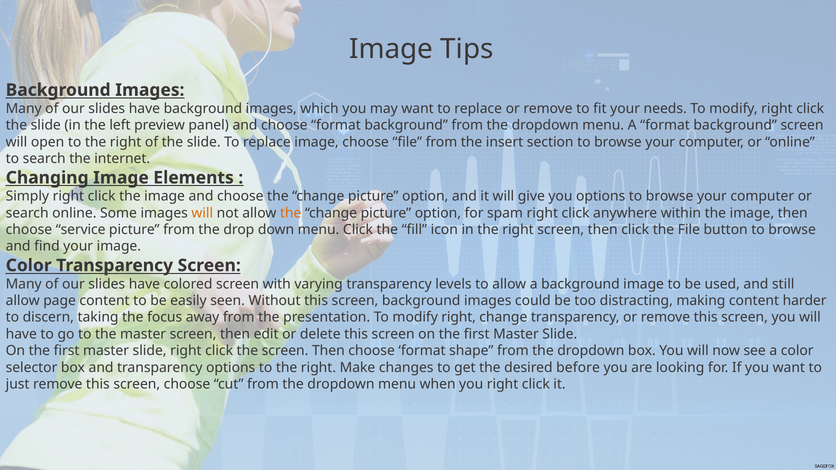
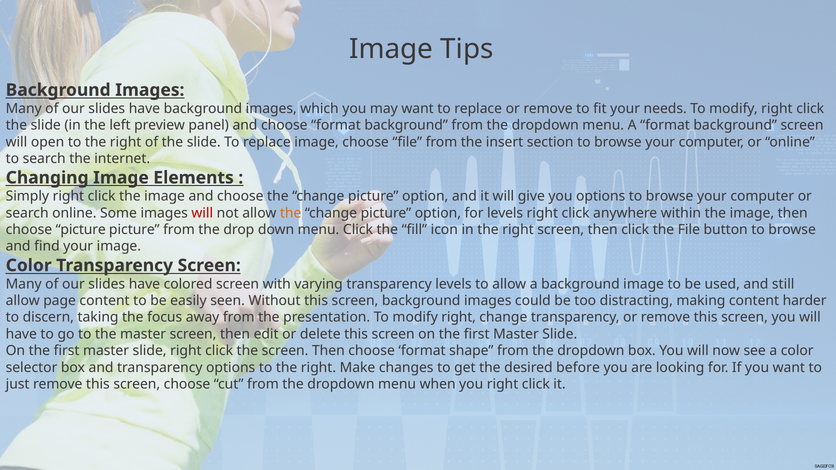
will at (202, 213) colour: orange -> red
for spam: spam -> levels
choose service: service -> picture
